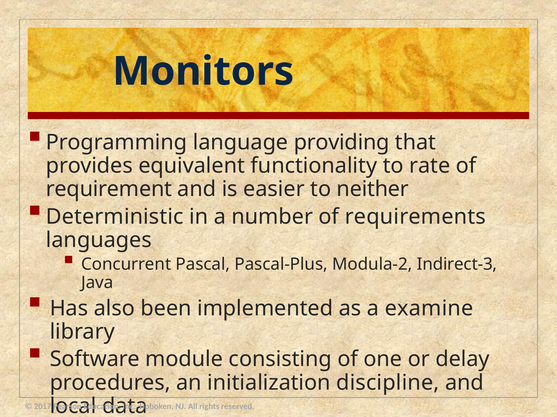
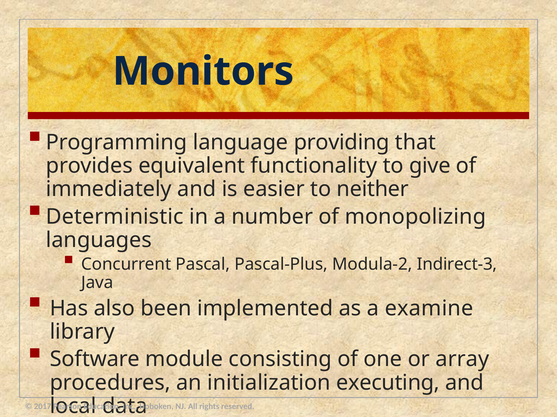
rate: rate -> give
requirement: requirement -> immediately
requirements: requirements -> monopolizing
delay: delay -> array
discipline: discipline -> executing
